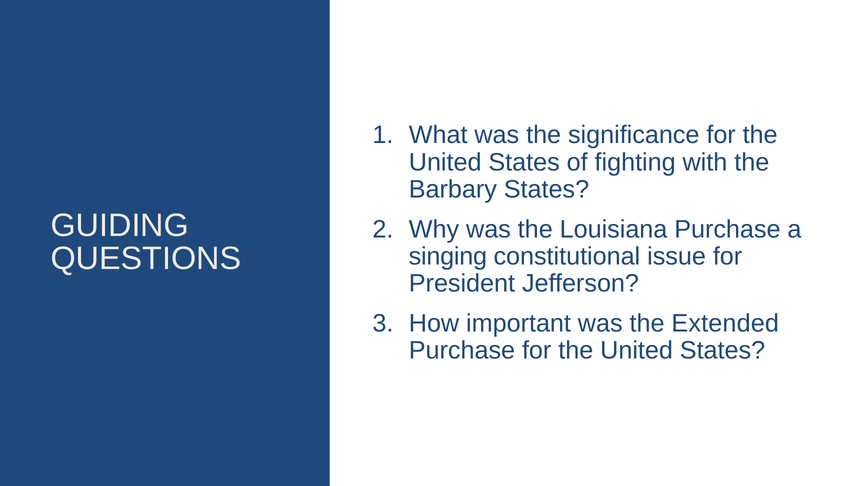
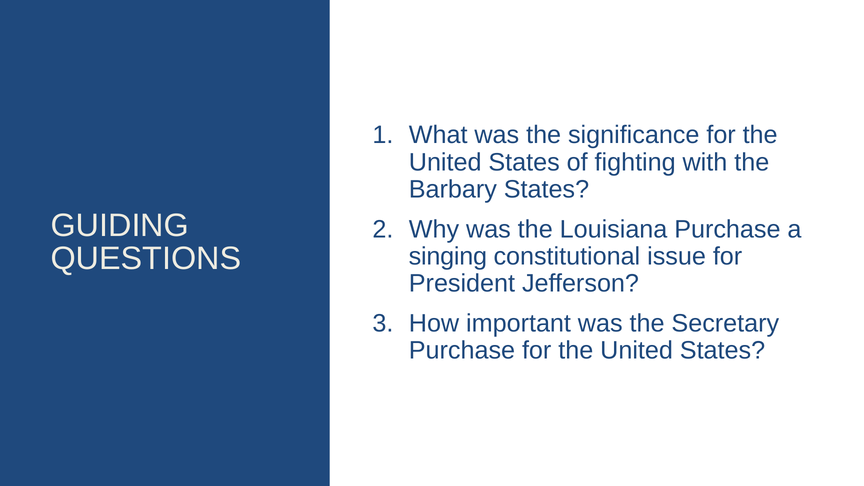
Extended: Extended -> Secretary
